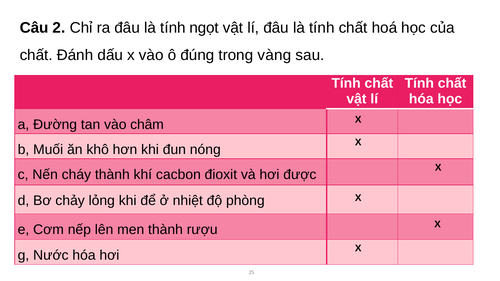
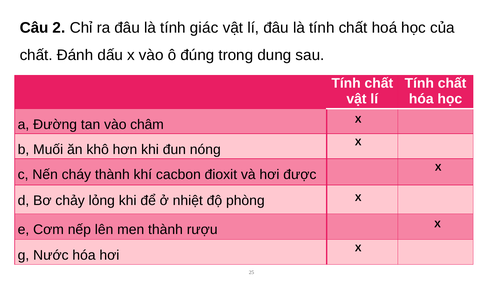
ngọt: ngọt -> giác
vàng: vàng -> dung
